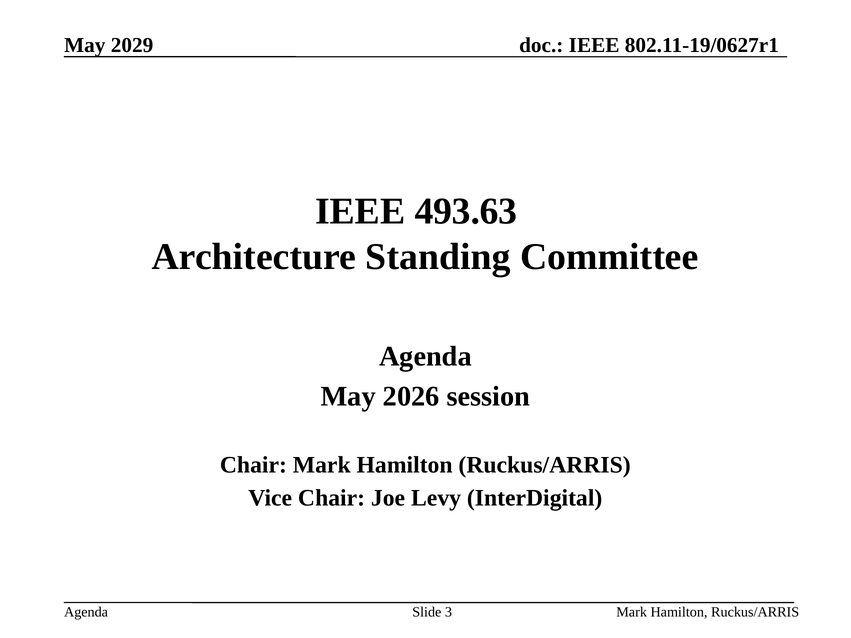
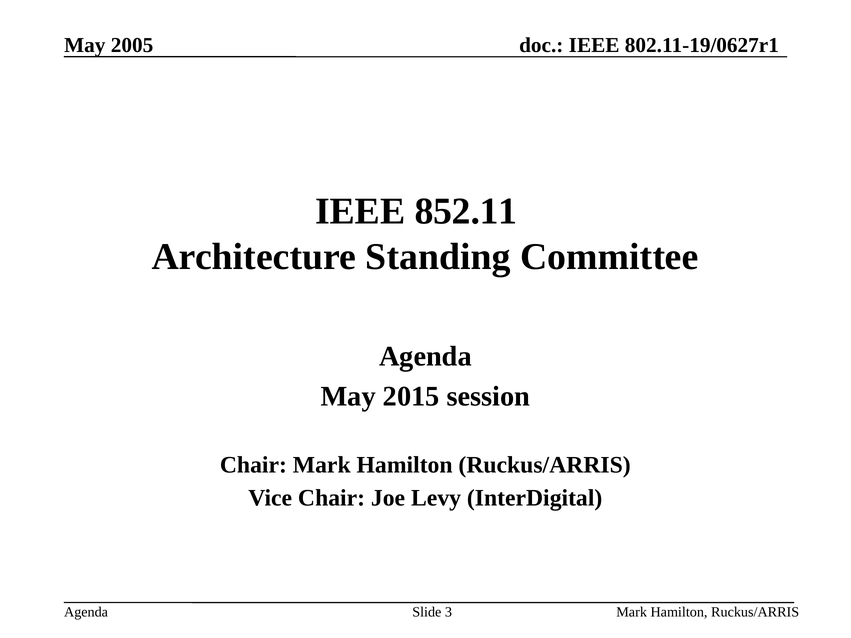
2029: 2029 -> 2005
493.63: 493.63 -> 852.11
2026: 2026 -> 2015
